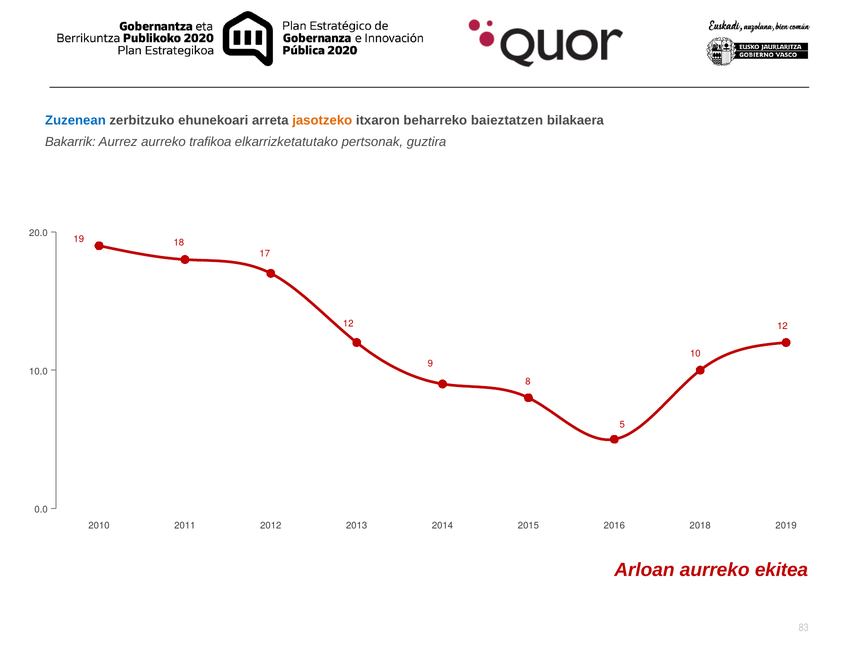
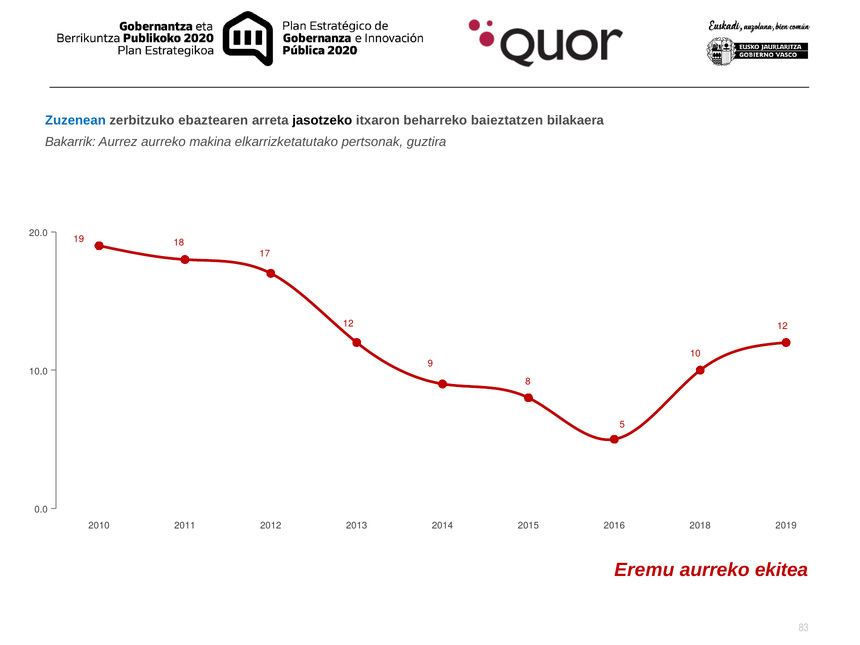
ehunekoari: ehunekoari -> ebaztearen
jasotzeko colour: orange -> black
trafikoa: trafikoa -> makina
Arloan: Arloan -> Eremu
